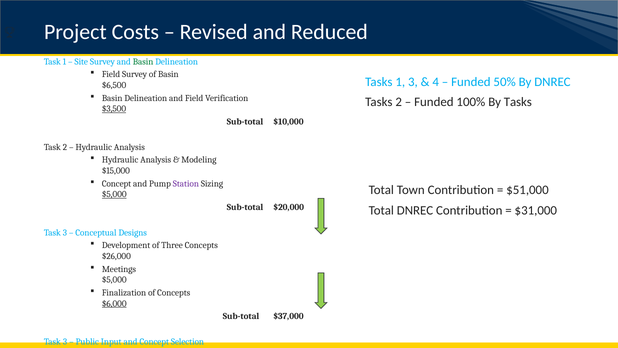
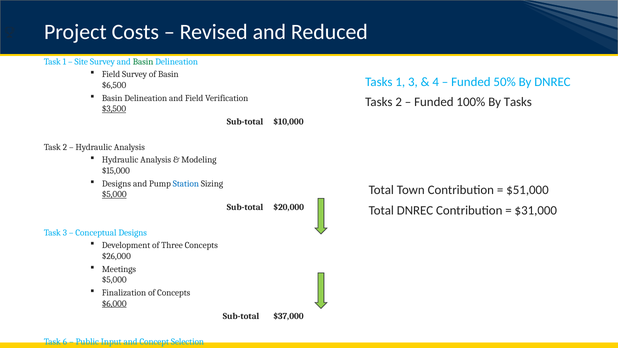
Concept at (117, 183): Concept -> Designs
Station colour: purple -> blue
3 at (65, 341): 3 -> 6
